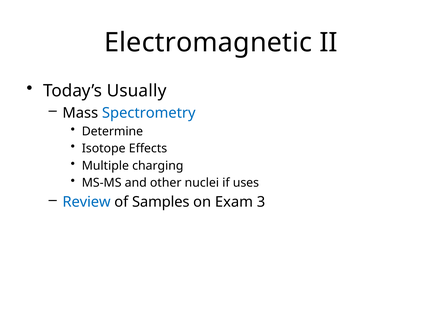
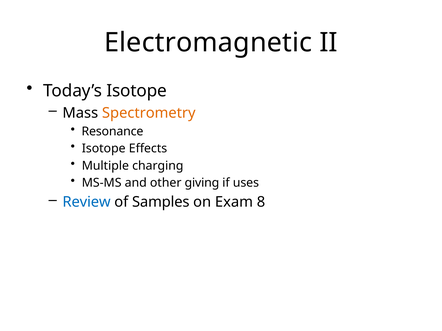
Today’s Usually: Usually -> Isotope
Spectrometry colour: blue -> orange
Determine: Determine -> Resonance
nuclei: nuclei -> giving
3: 3 -> 8
